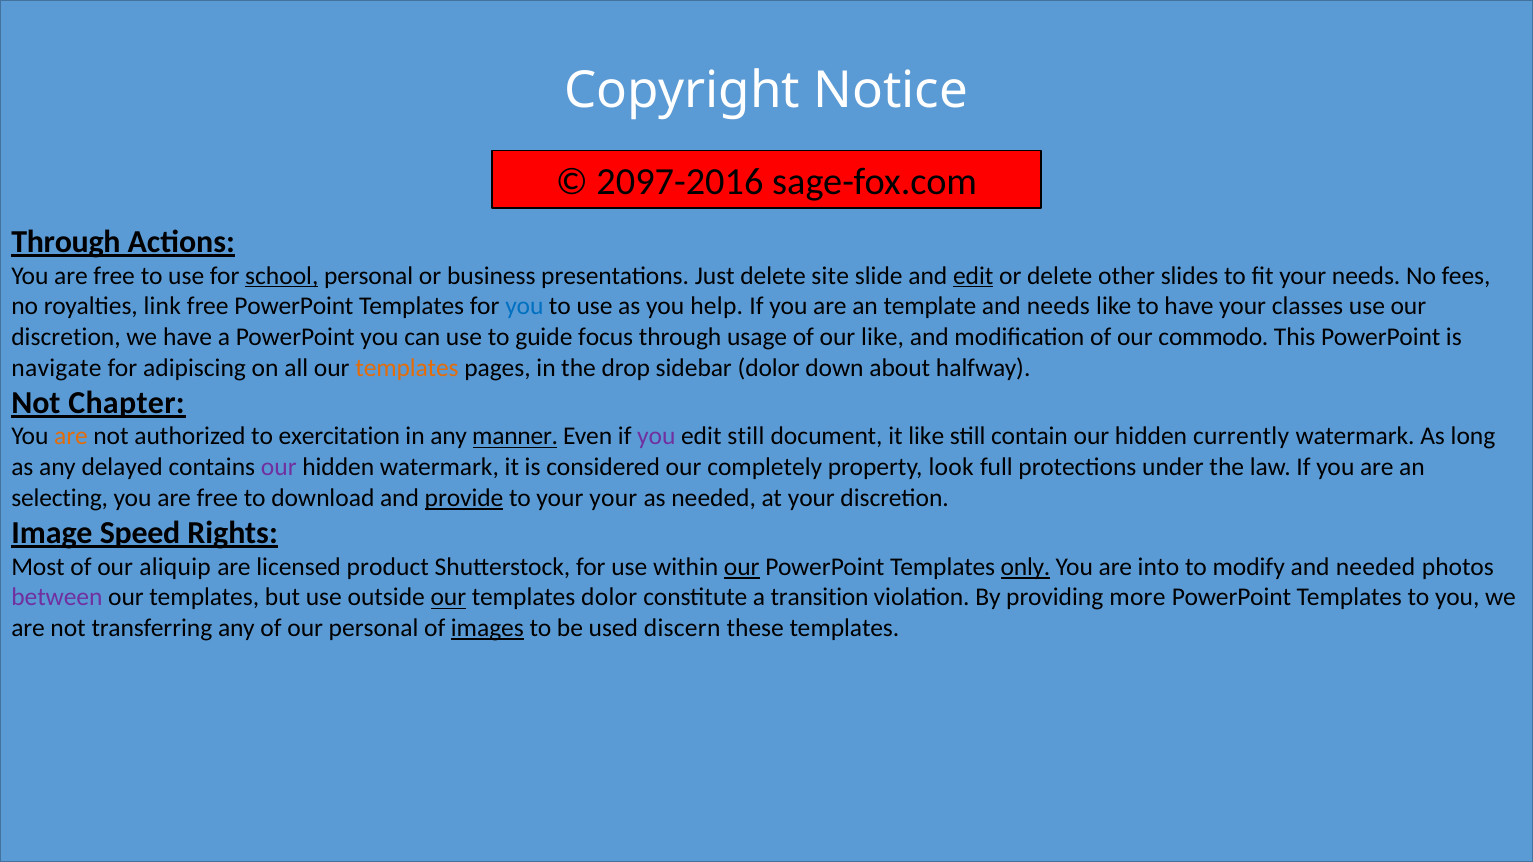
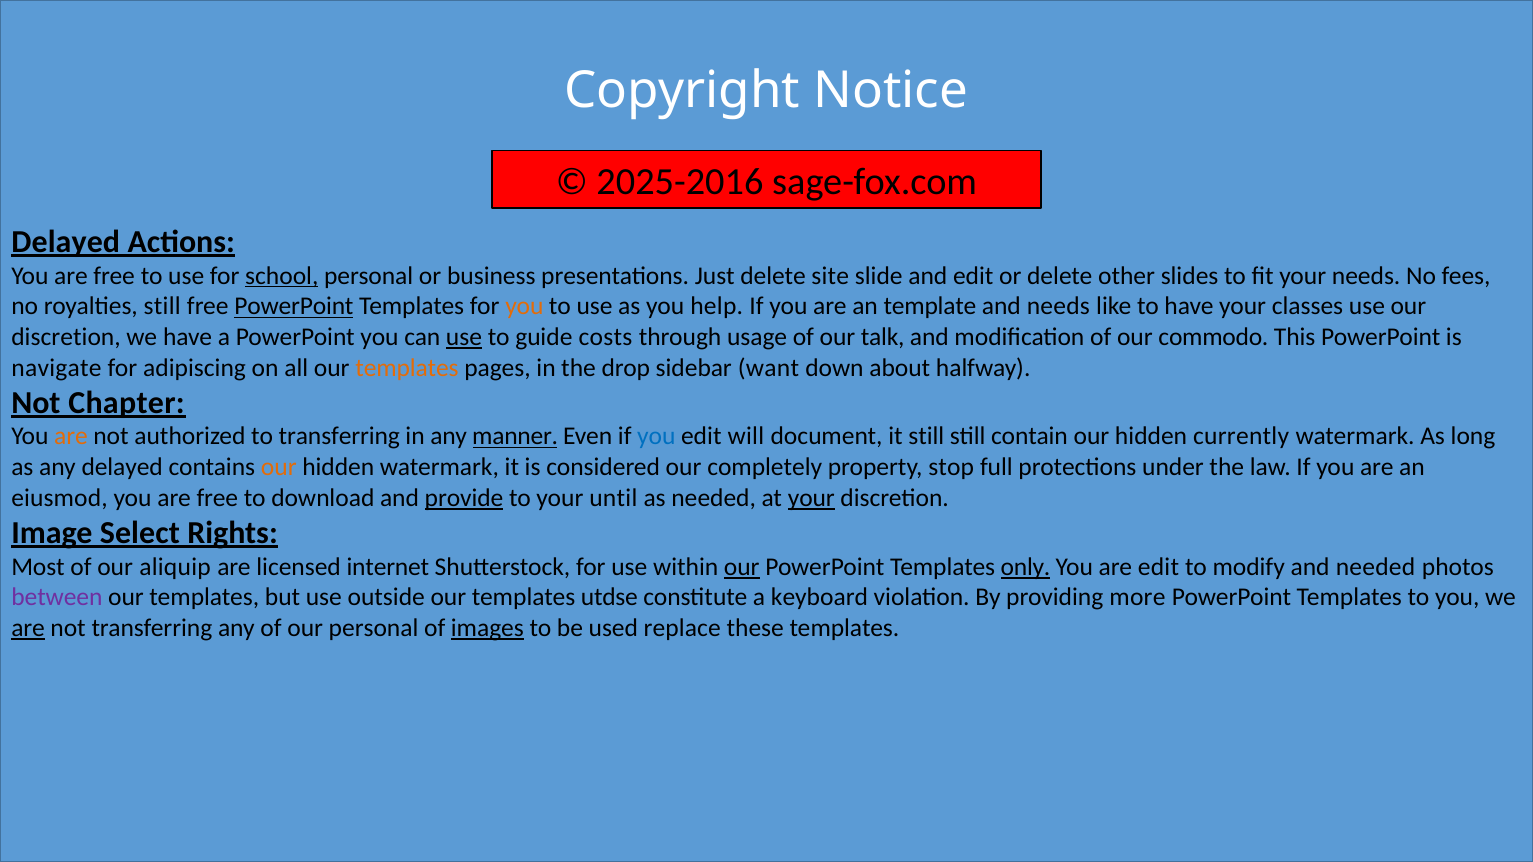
2097-2016: 2097-2016 -> 2025-2016
Through at (66, 242): Through -> Delayed
edit at (973, 276) underline: present -> none
royalties link: link -> still
PowerPoint at (294, 306) underline: none -> present
you at (524, 306) colour: blue -> orange
use at (464, 337) underline: none -> present
focus: focus -> costs
our like: like -> talk
sidebar dolor: dolor -> want
to exercitation: exercitation -> transferring
you at (656, 437) colour: purple -> blue
edit still: still -> will
it like: like -> still
our at (279, 467) colour: purple -> orange
look: look -> stop
selecting: selecting -> eiusmod
your your: your -> until
your at (811, 498) underline: none -> present
Speed: Speed -> Select
product: product -> internet
are into: into -> edit
our at (448, 598) underline: present -> none
templates dolor: dolor -> utdse
transition: transition -> keyboard
are at (28, 628) underline: none -> present
discern: discern -> replace
